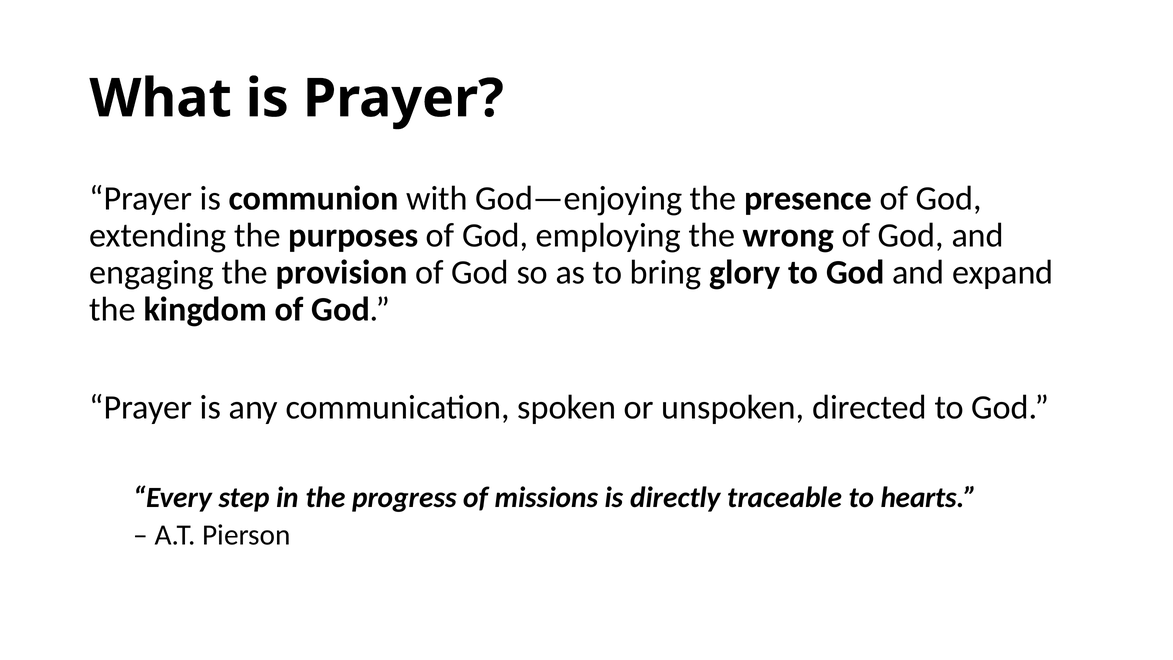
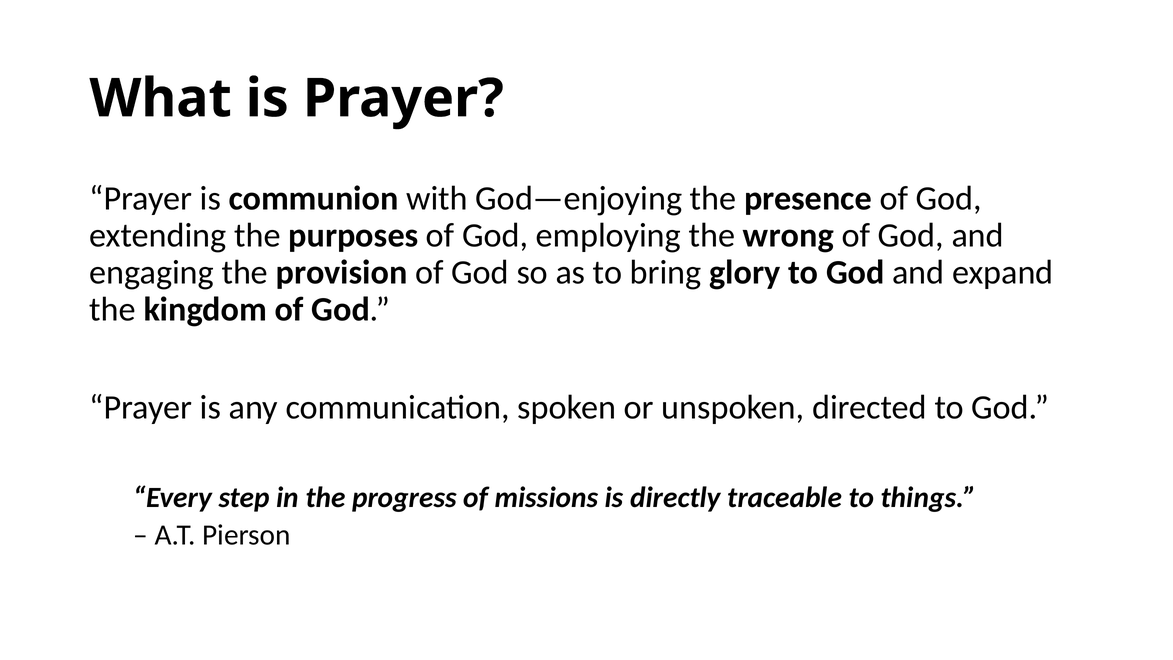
hearts: hearts -> things
